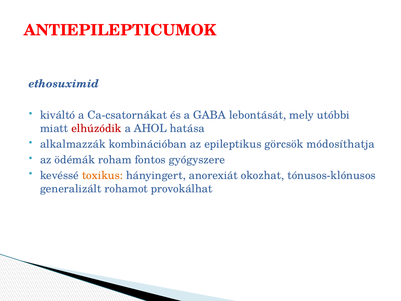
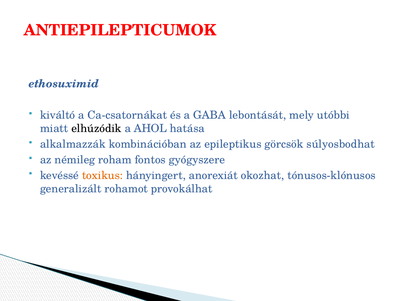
elhúzódik colour: red -> black
módosíthatja: módosíthatja -> súlyosbodhat
ödémák: ödémák -> némileg
